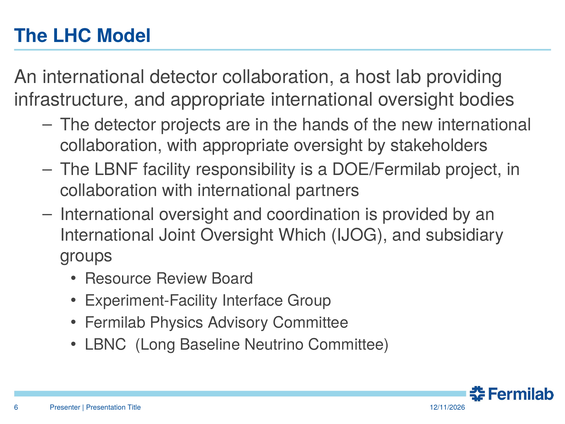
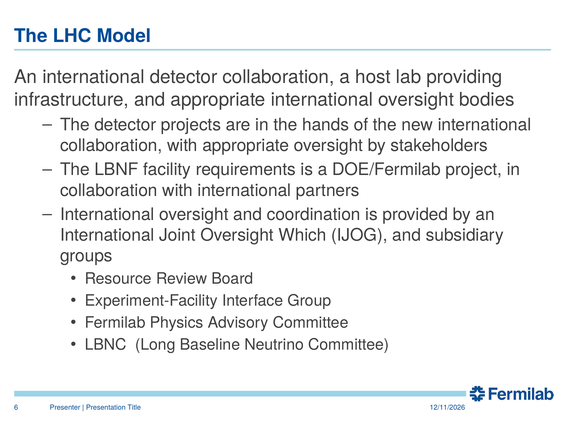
responsibility: responsibility -> requirements
